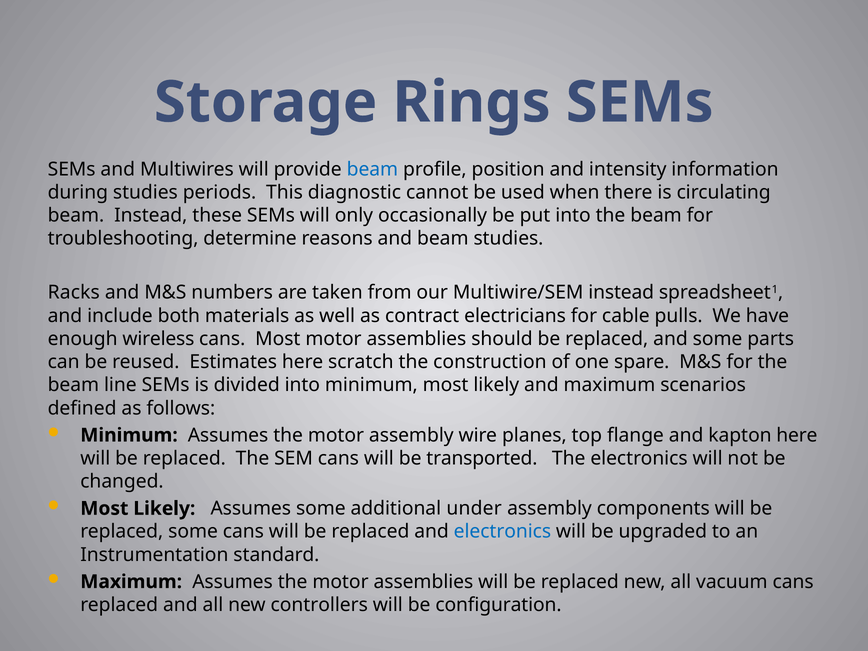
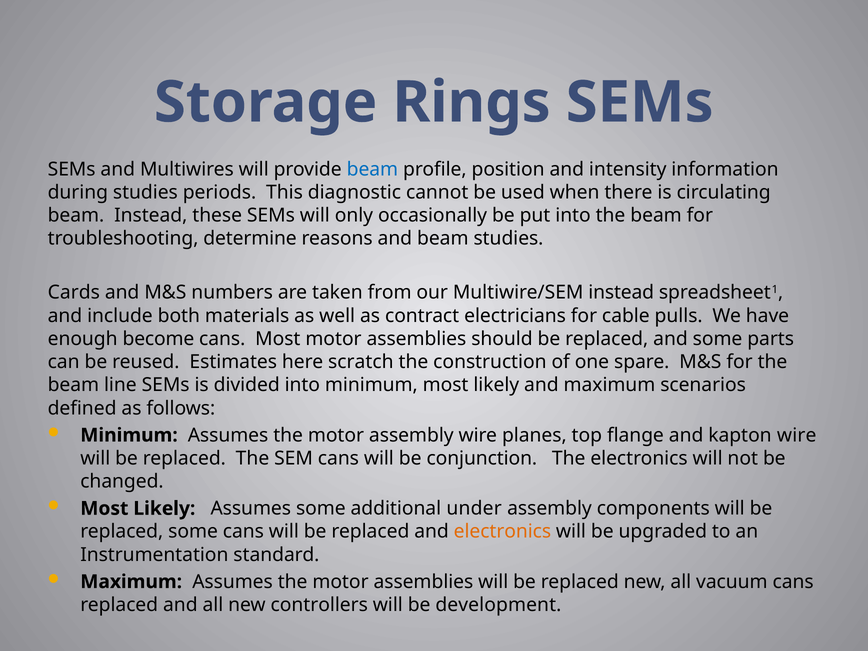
Racks: Racks -> Cards
wireless: wireless -> become
kapton here: here -> wire
transported: transported -> conjunction
electronics at (502, 532) colour: blue -> orange
configuration: configuration -> development
